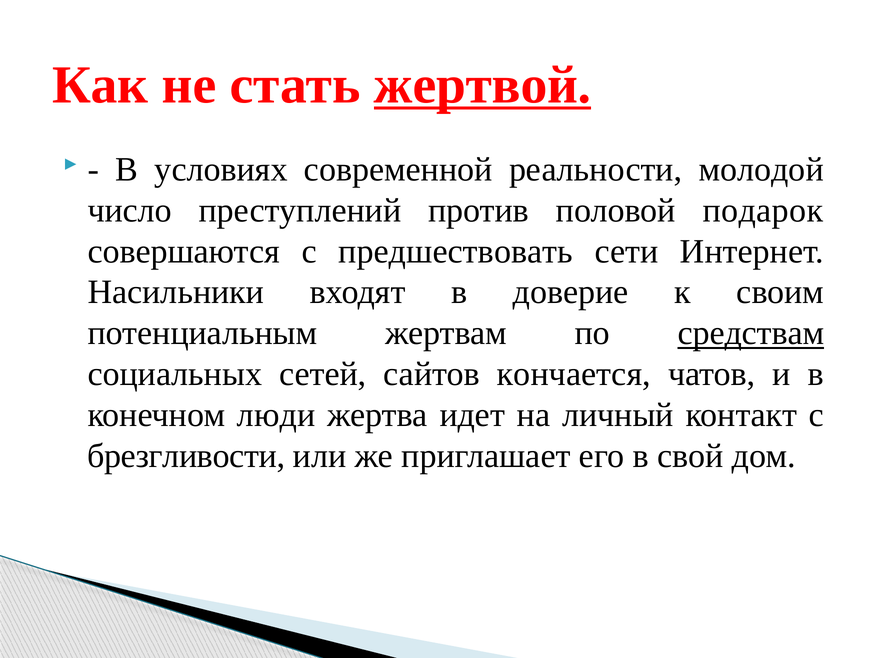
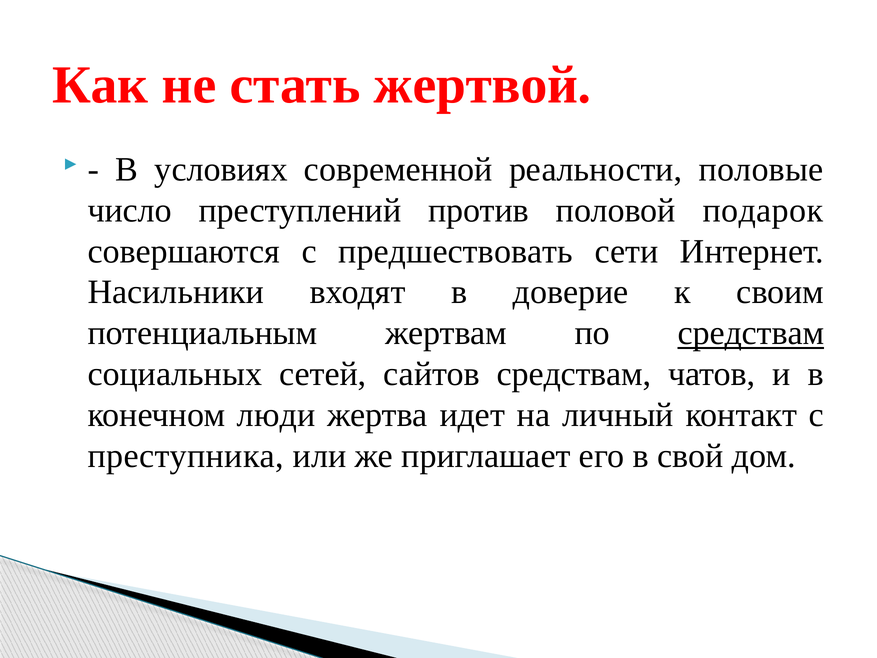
жертвой underline: present -> none
молодой: молодой -> половые
сайтов кончается: кончается -> средствам
брезгливости: брезгливости -> преступника
